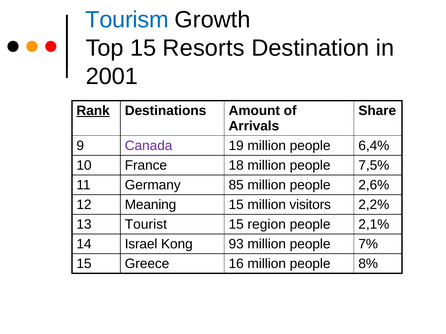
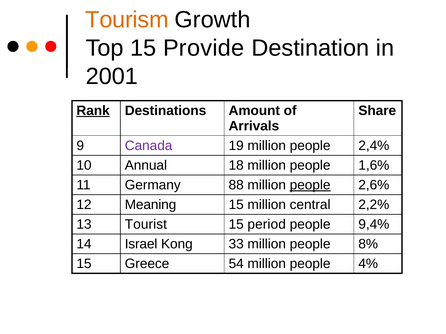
Tourism colour: blue -> orange
Resorts: Resorts -> Provide
6,4%: 6,4% -> 2,4%
France: France -> Annual
7,5%: 7,5% -> 1,6%
85: 85 -> 88
people at (310, 185) underline: none -> present
visitors: visitors -> central
region: region -> period
2,1%: 2,1% -> 9,4%
93: 93 -> 33
7%: 7% -> 8%
16: 16 -> 54
8%: 8% -> 4%
